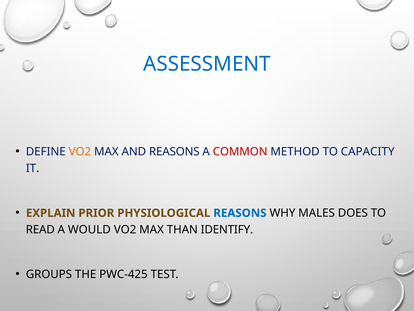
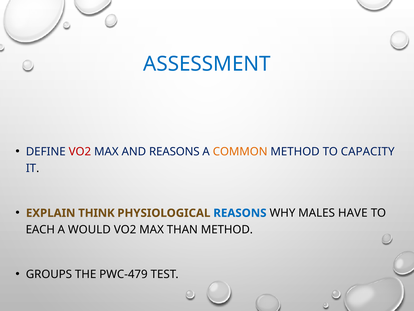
VO2 at (80, 152) colour: orange -> red
COMMON colour: red -> orange
PRIOR: PRIOR -> THINK
DOES: DOES -> HAVE
READ: READ -> EACH
THAN IDENTIFY: IDENTIFY -> METHOD
PWC-425: PWC-425 -> PWC-479
